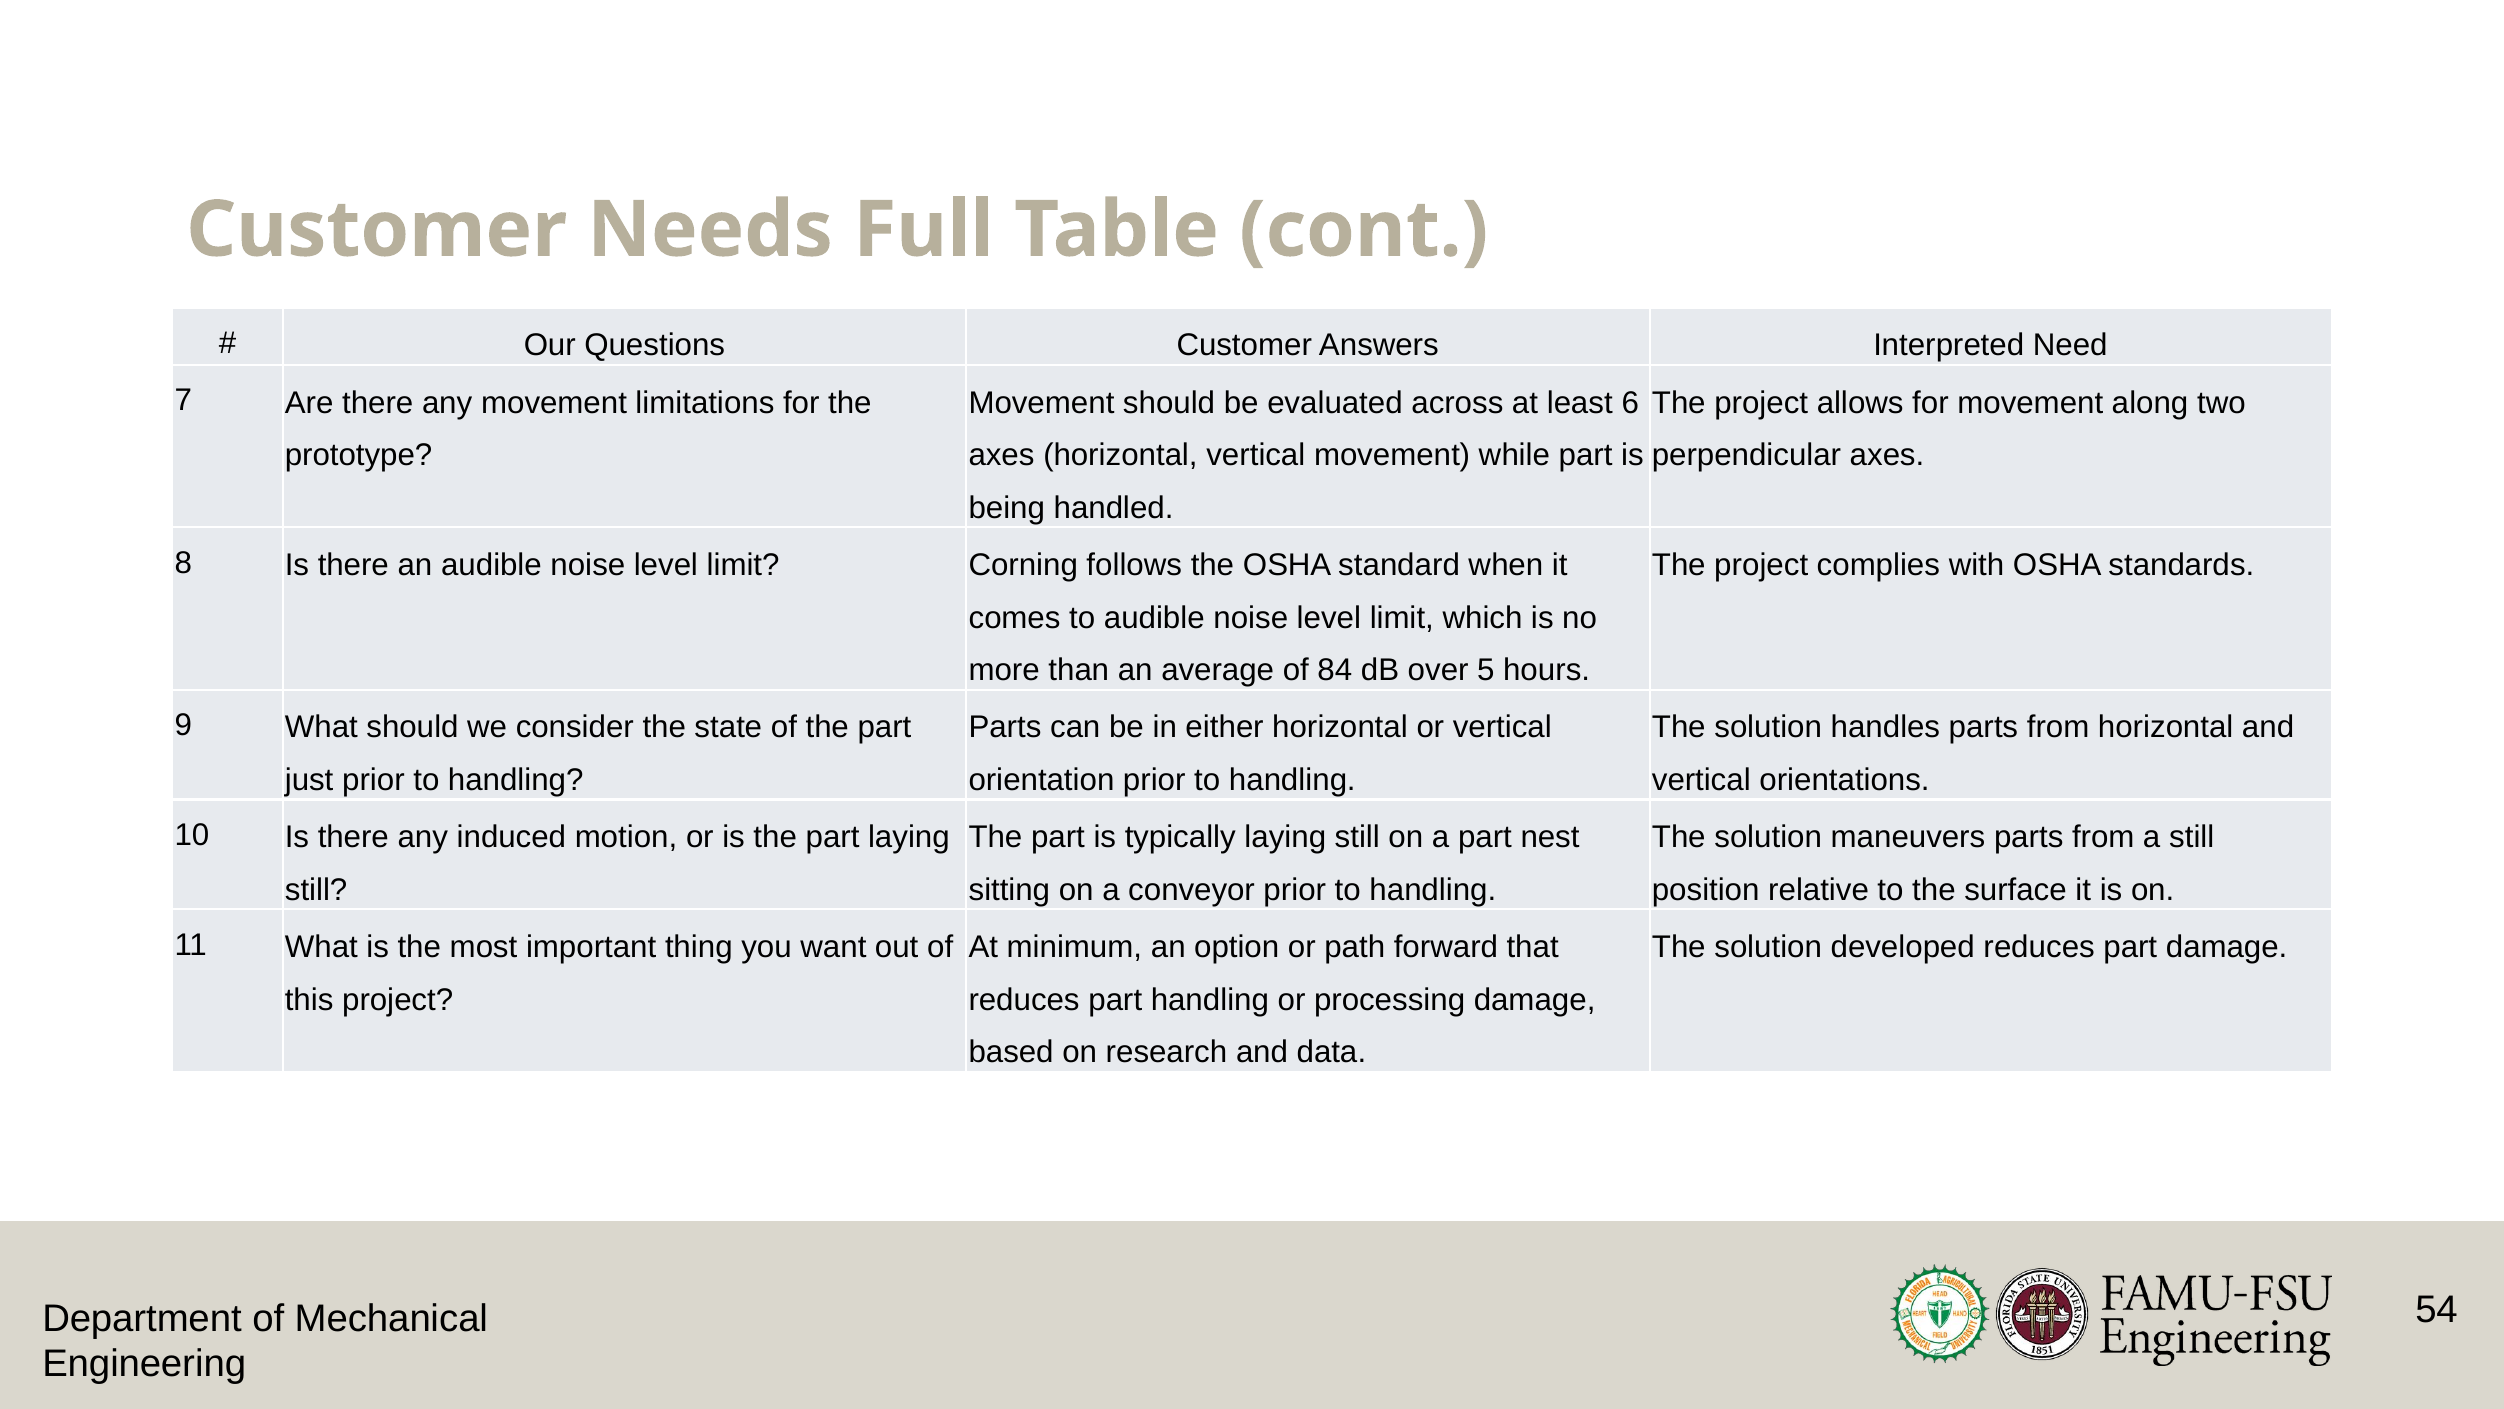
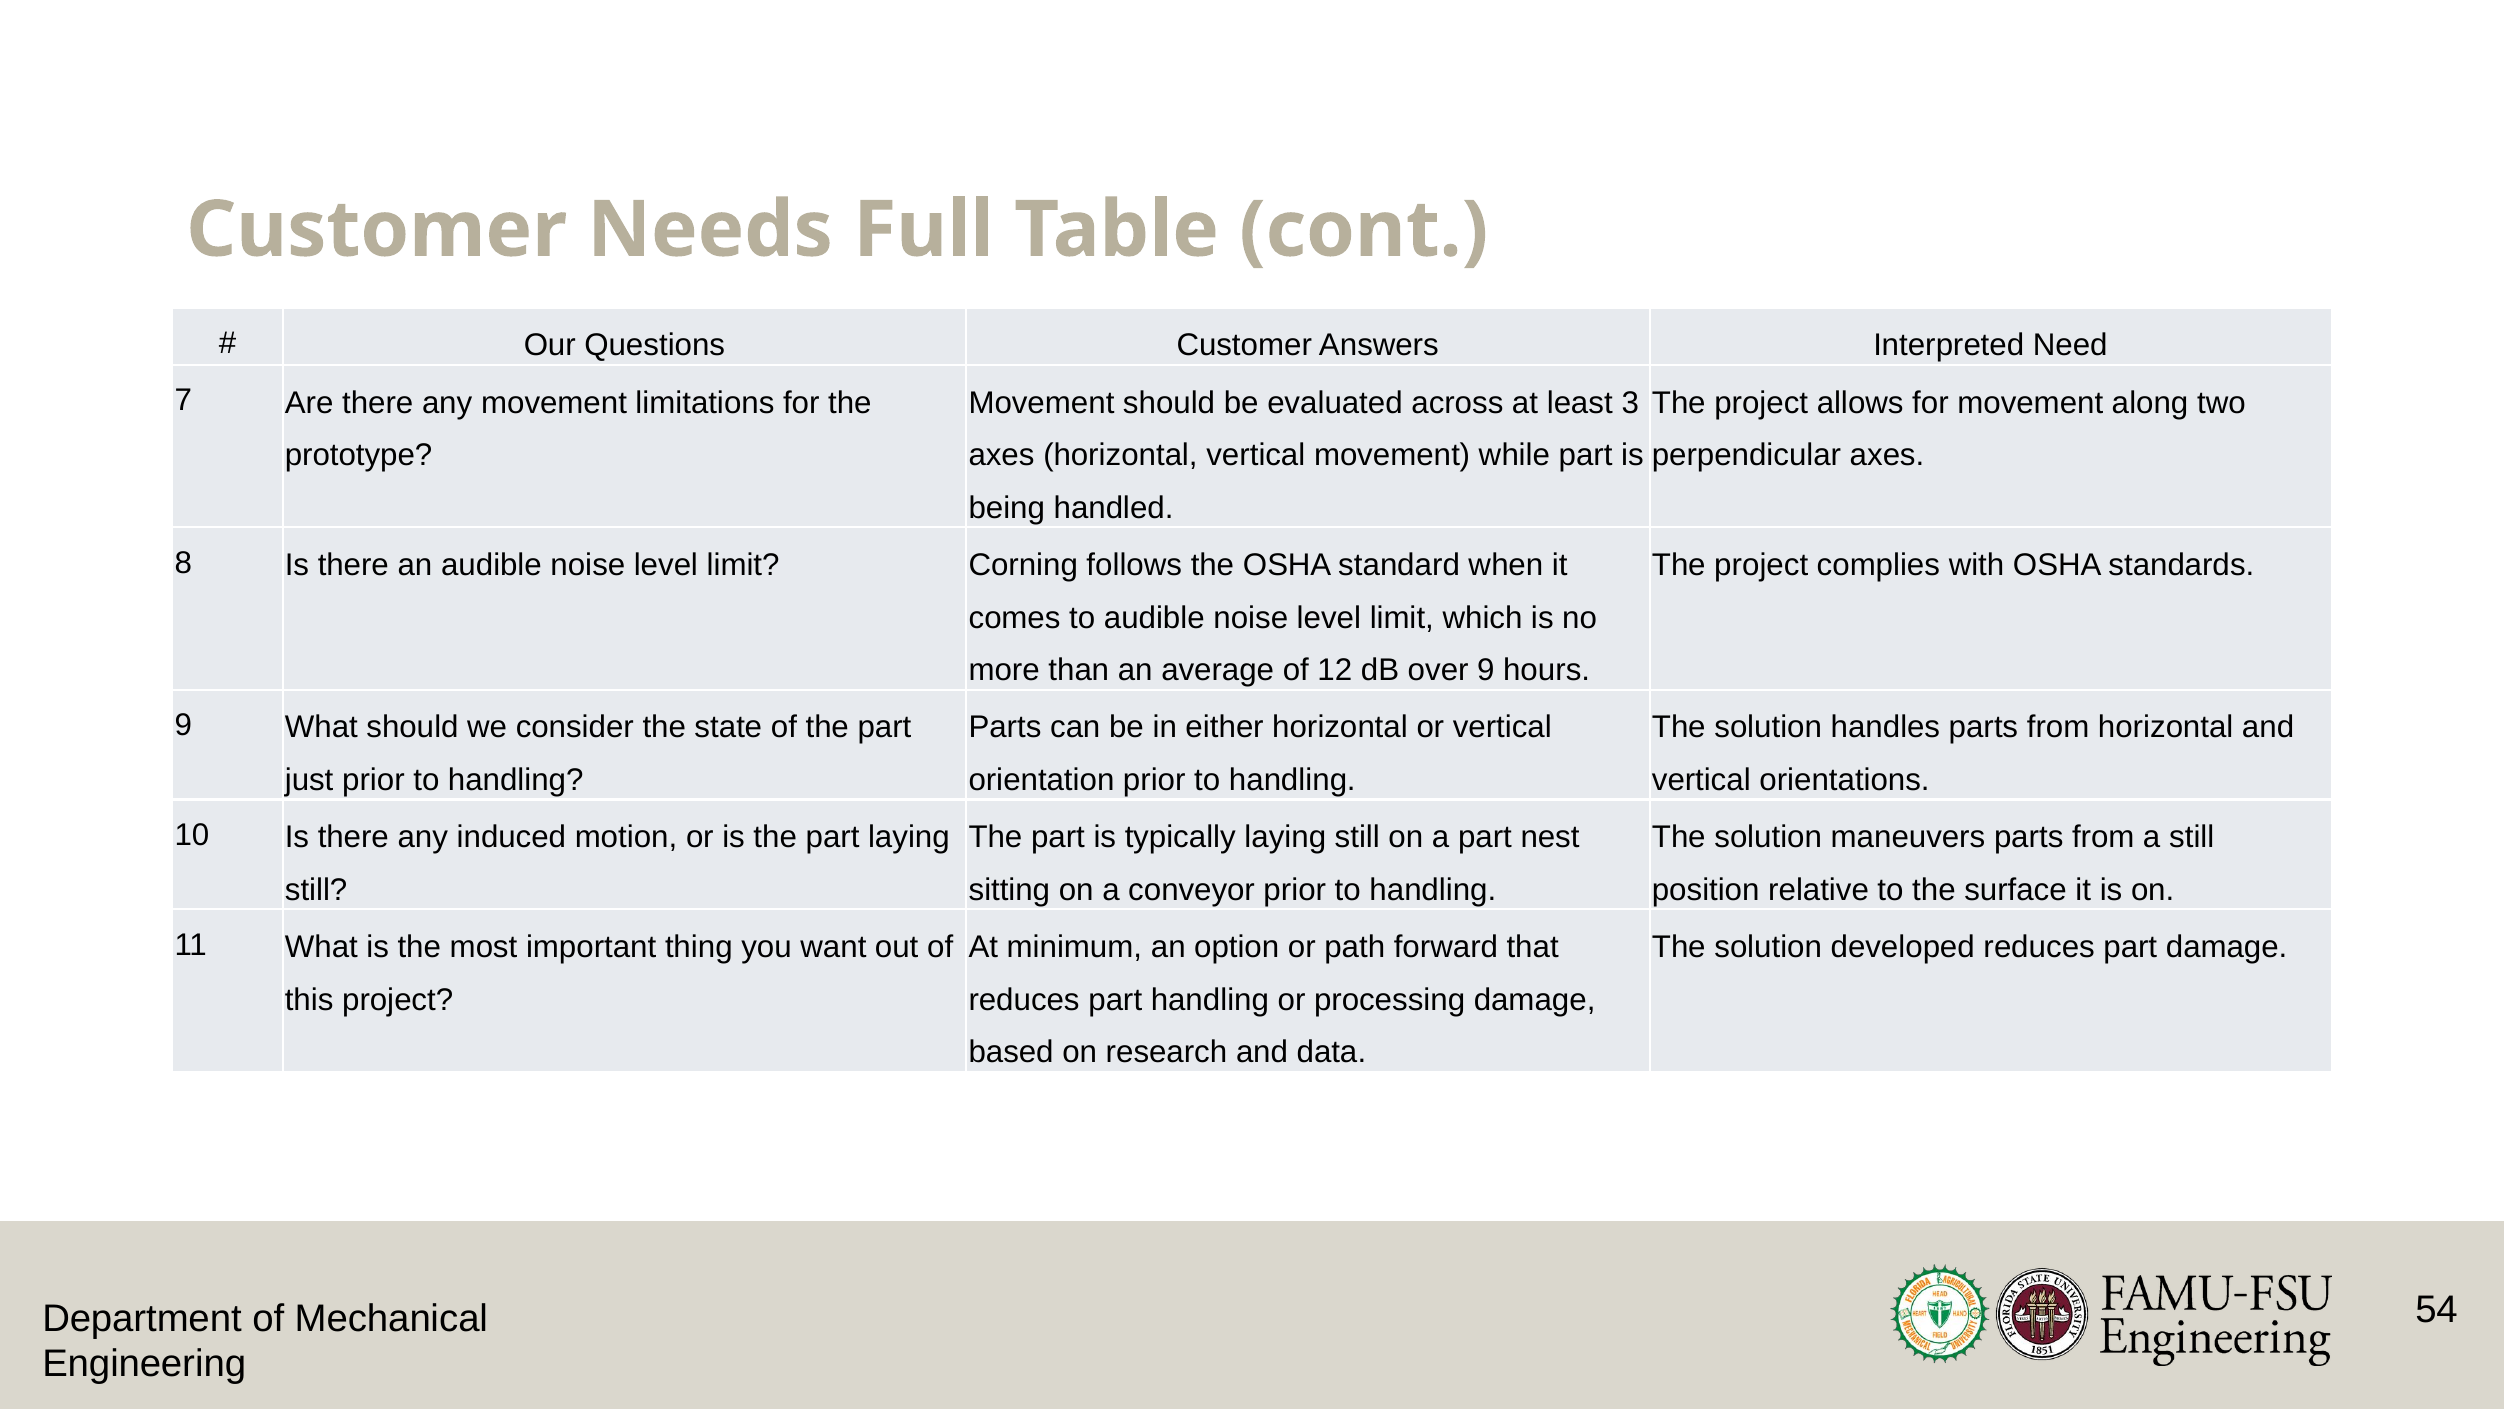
6: 6 -> 3
84: 84 -> 12
over 5: 5 -> 9
